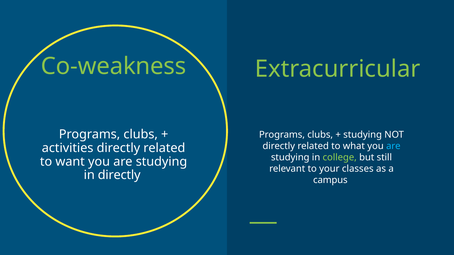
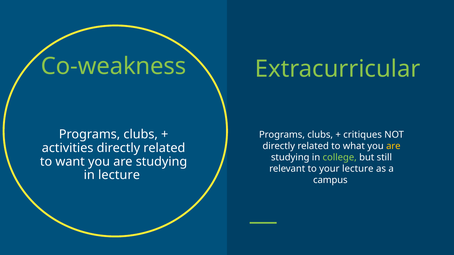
studying at (363, 135): studying -> critiques
are at (393, 146) colour: light blue -> yellow
your classes: classes -> lecture
in directly: directly -> lecture
